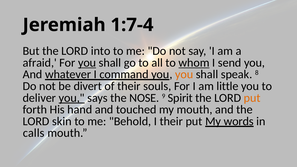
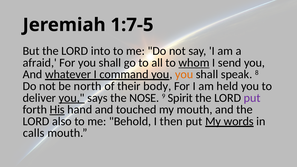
1:7-4: 1:7-4 -> 1:7-5
you at (87, 63) underline: present -> none
divert: divert -> north
souls: souls -> body
little: little -> held
put at (252, 98) colour: orange -> purple
His underline: none -> present
skin: skin -> also
I their: their -> then
